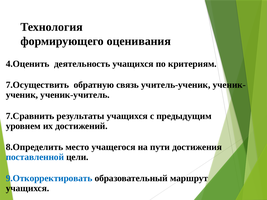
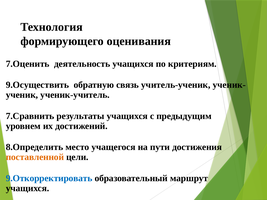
4.Оценить: 4.Оценить -> 7.Оценить
7.Осуществить: 7.Осуществить -> 9.Осуществить
поставленной colour: blue -> orange
